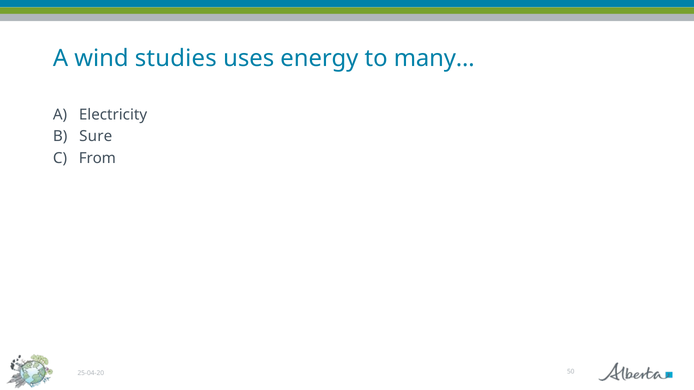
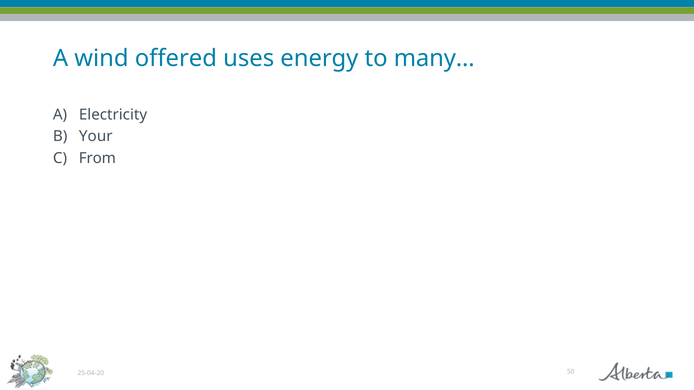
studies: studies -> offered
Sure: Sure -> Your
